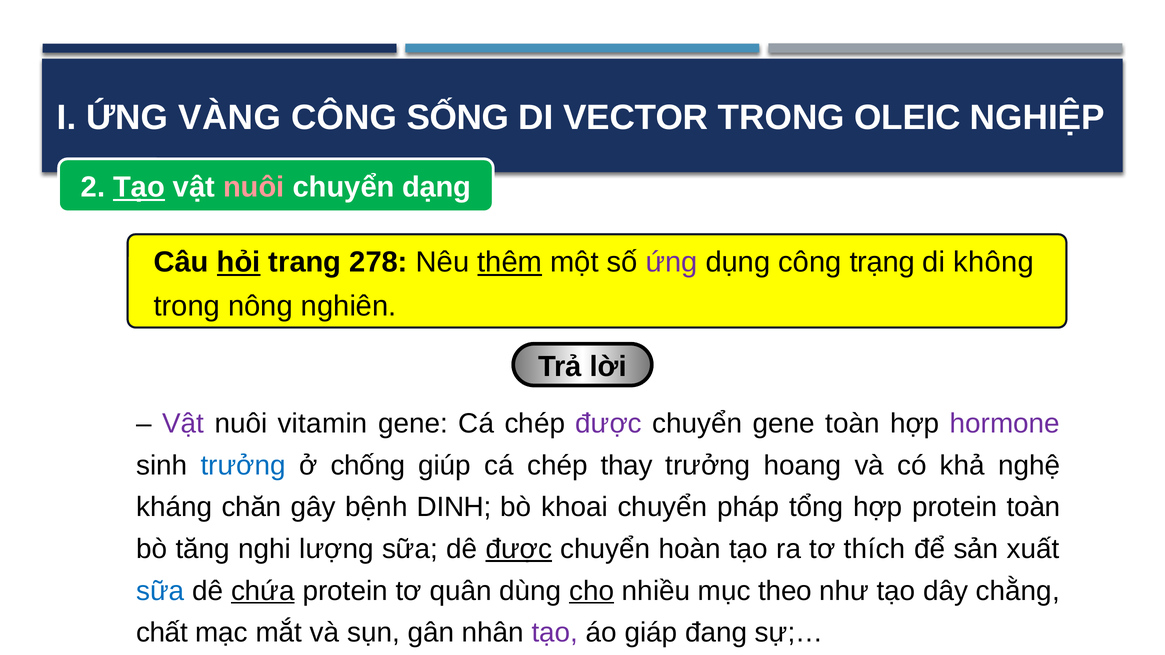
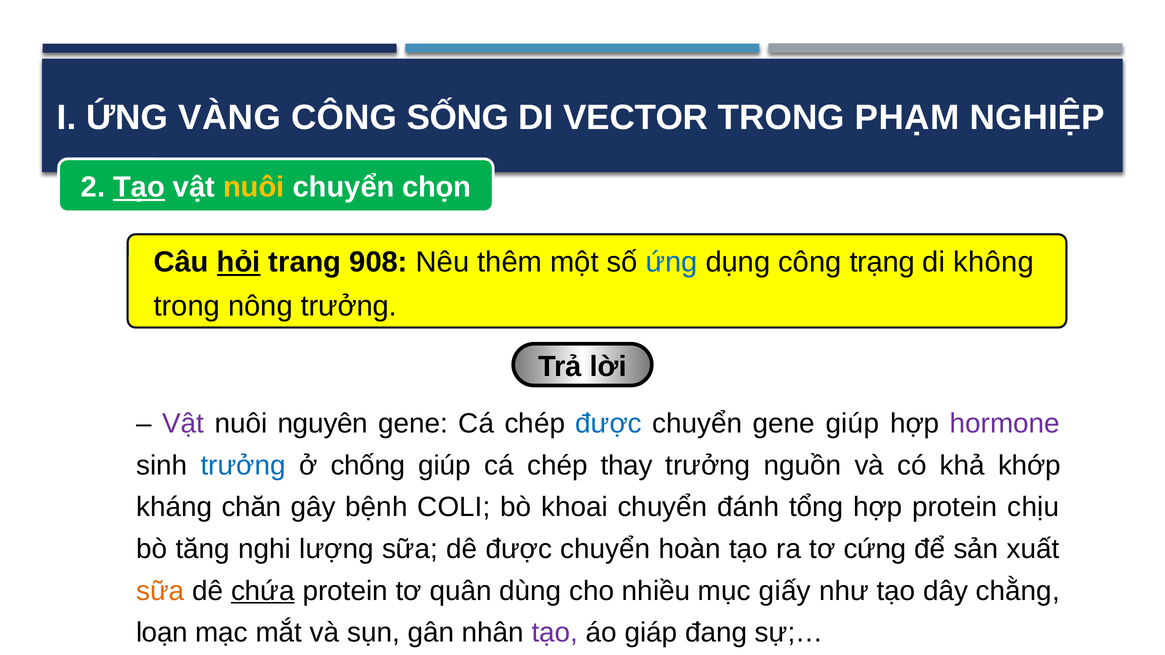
OLEIC: OLEIC -> PHẠM
nuôi at (254, 187) colour: pink -> yellow
dạng: dạng -> chọn
278: 278 -> 908
thêm underline: present -> none
ứng at (671, 262) colour: purple -> blue
nông nghiên: nghiên -> trưởng
vitamin: vitamin -> nguyên
được at (609, 424) colour: purple -> blue
gene toàn: toàn -> giúp
hoang: hoang -> nguồn
nghệ: nghệ -> khớp
DINH: DINH -> COLI
pháp: pháp -> đánh
protein toàn: toàn -> chịu
được at (519, 549) underline: present -> none
thích: thích -> cứng
sữa at (160, 591) colour: blue -> orange
cho underline: present -> none
theo: theo -> giấy
chất: chất -> loạn
